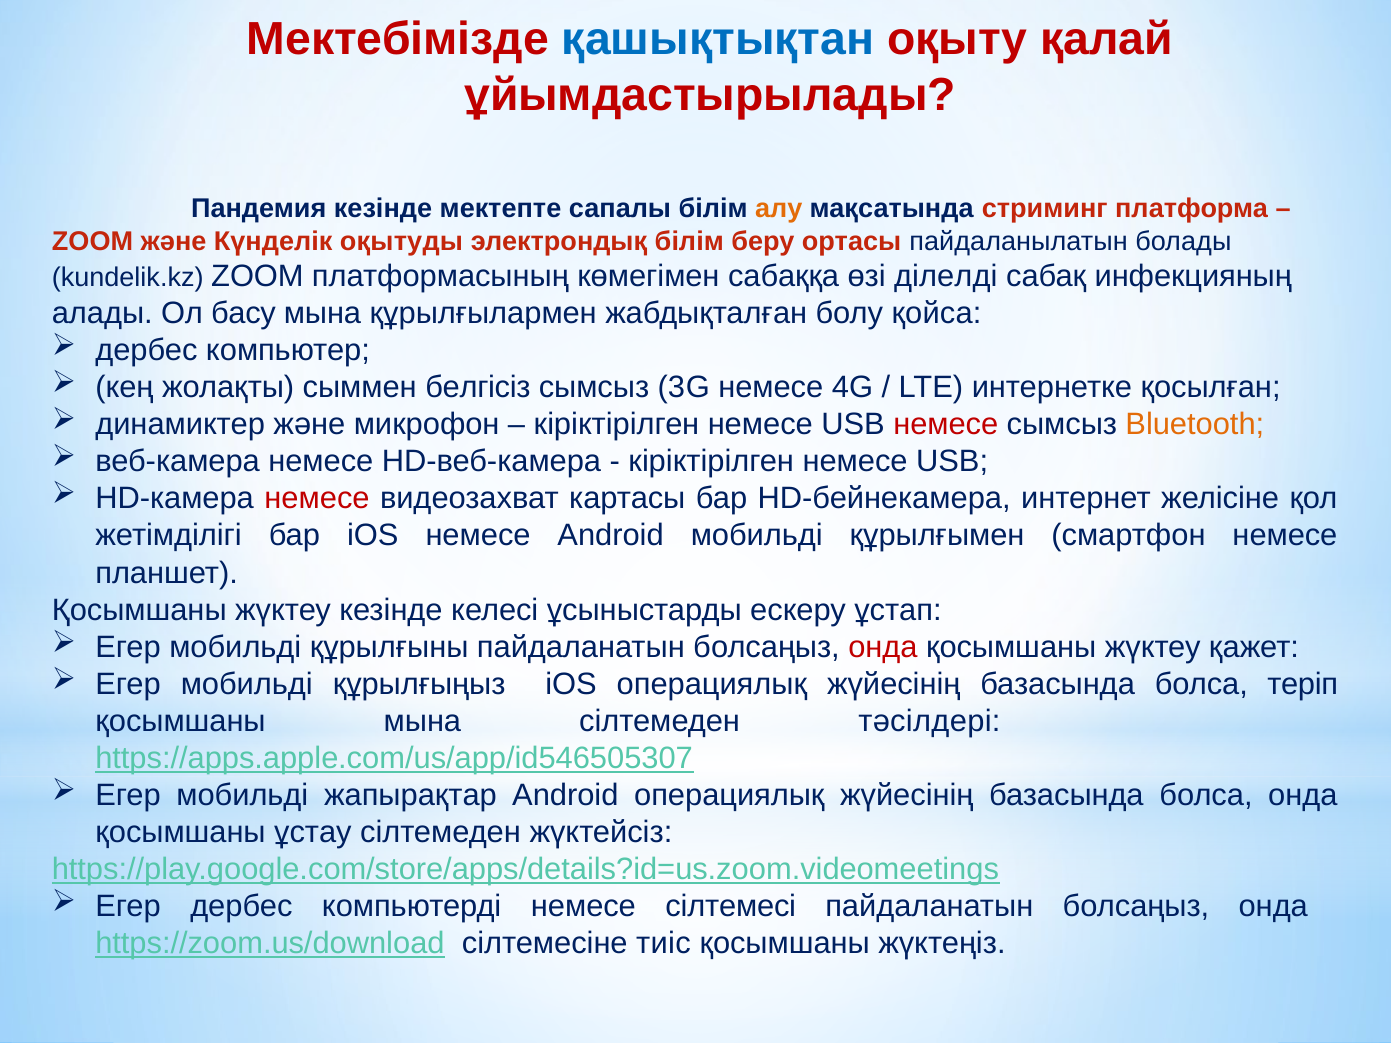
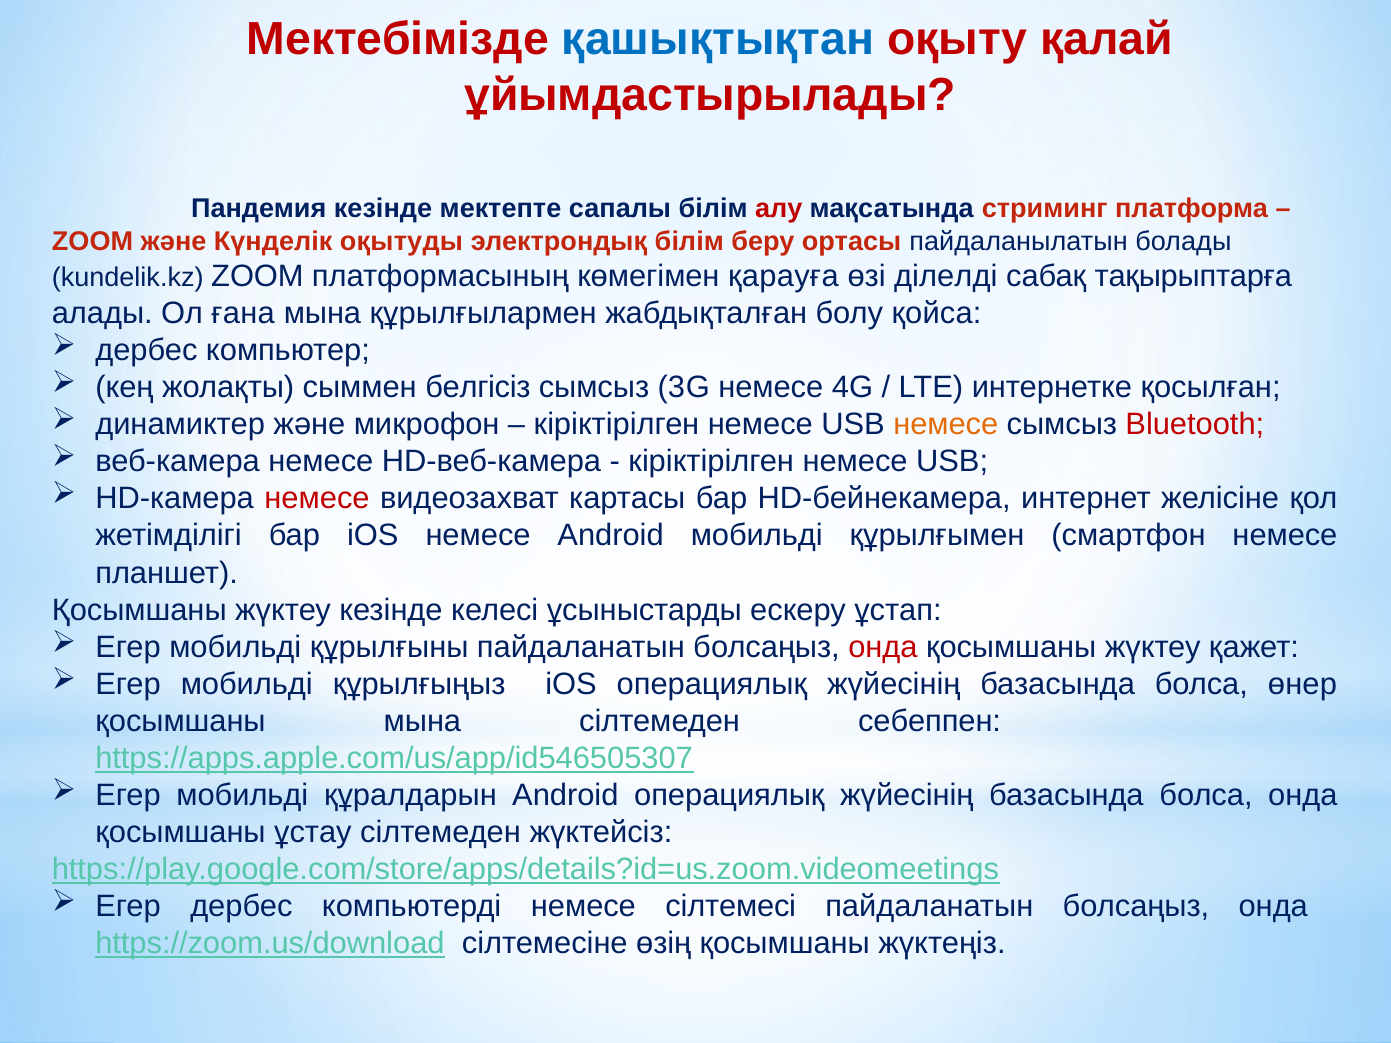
алу colour: orange -> red
сабаққа: сабаққа -> қарауға
инфекцияның: инфекцияның -> тақырыптарға
басу: басу -> ғана
немесе at (946, 425) colour: red -> orange
Bluetooth colour: orange -> red
теріп: теріп -> өнер
тәсілдері: тәсілдері -> себеппен
жапырақтар: жапырақтар -> құралдарын
тиіс: тиіс -> өзің
